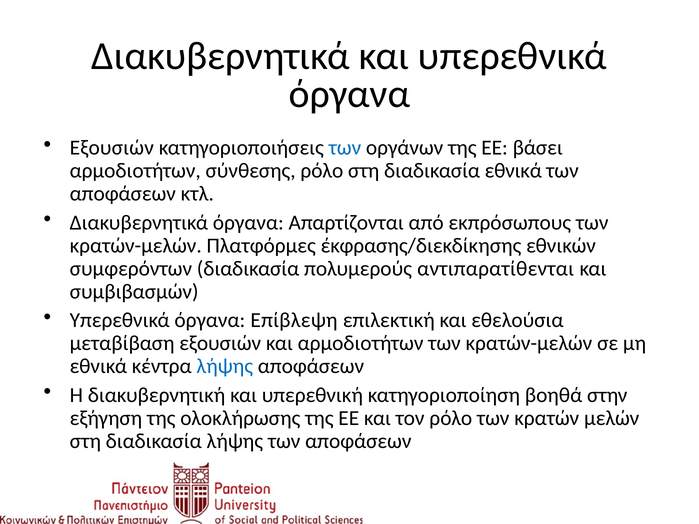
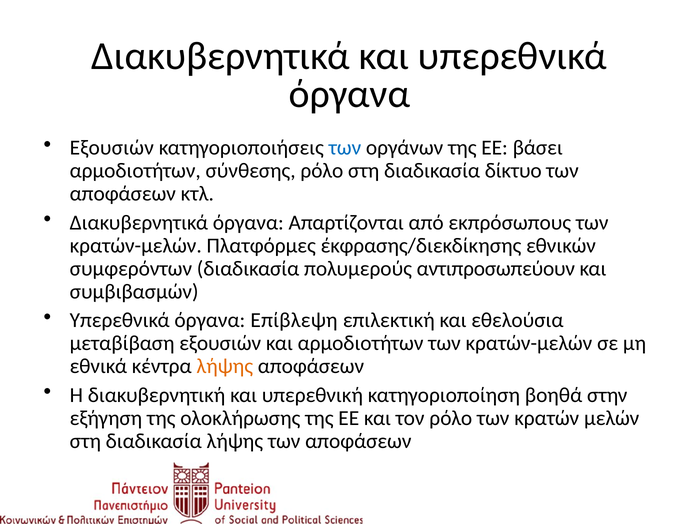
διαδικασία εθνικά: εθνικά -> δίκτυο
αντιπαρατίθενται: αντιπαρατίθενται -> αντιπροσωπεύουν
λήψης at (225, 367) colour: blue -> orange
